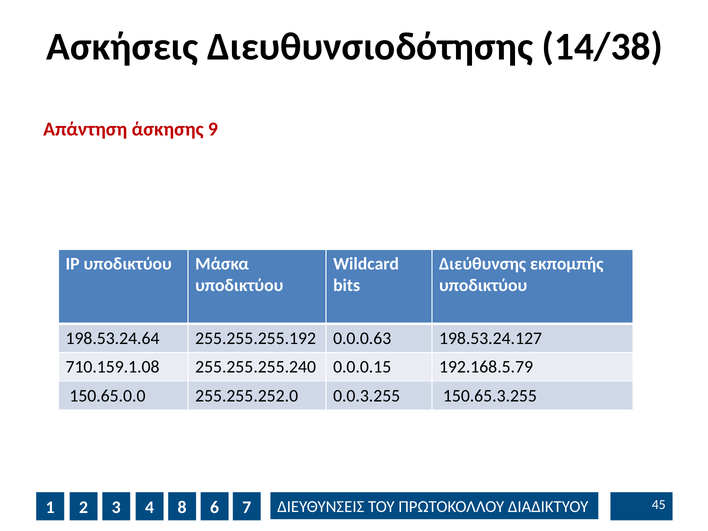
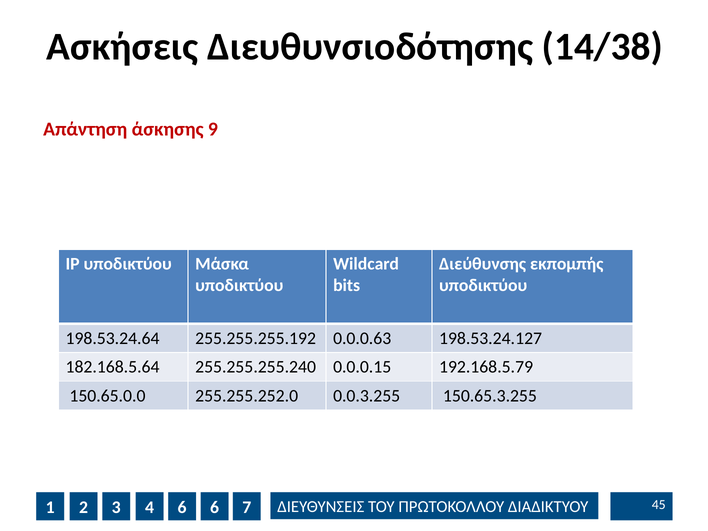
710.159.1.08: 710.159.1.08 -> 182.168.5.64
4 8: 8 -> 6
